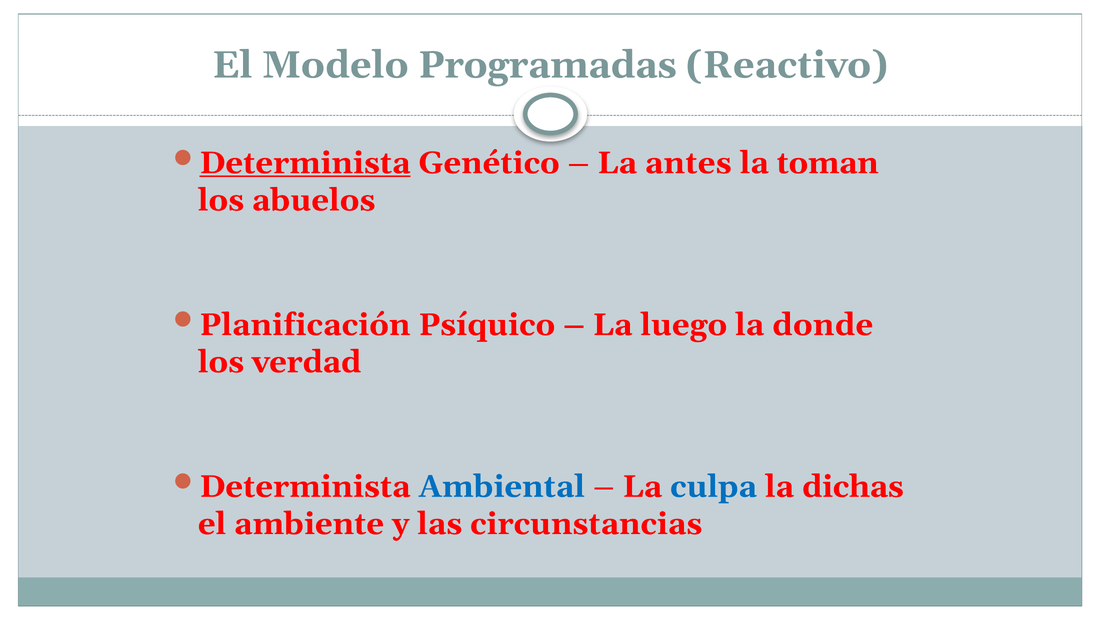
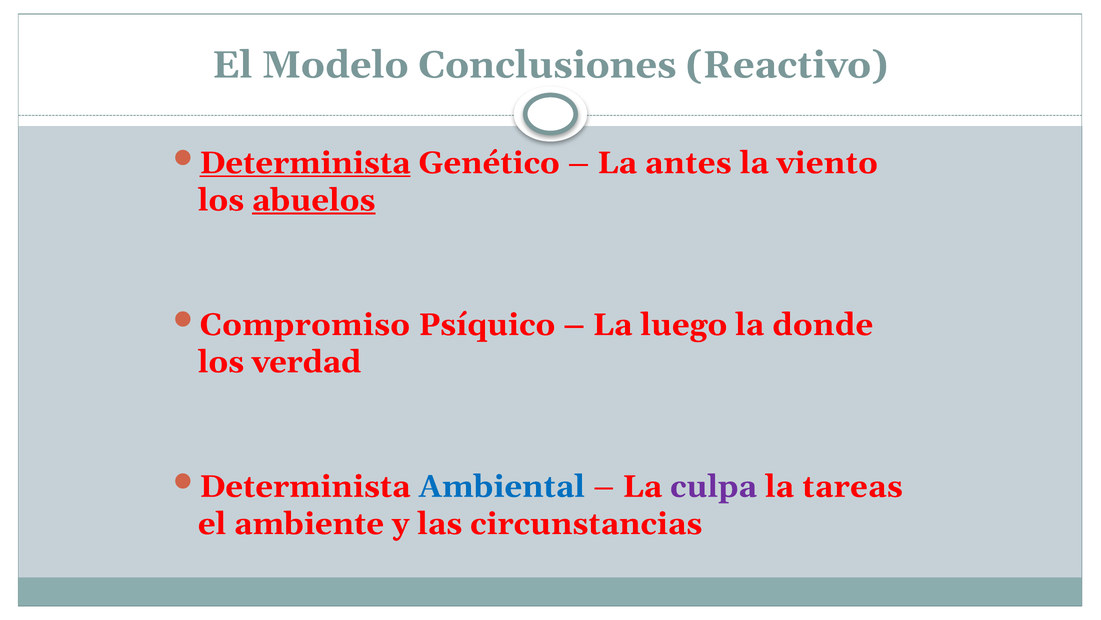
Programadas: Programadas -> Conclusiones
toman: toman -> viento
abuelos underline: none -> present
Planificación: Planificación -> Compromiso
culpa colour: blue -> purple
dichas: dichas -> tareas
